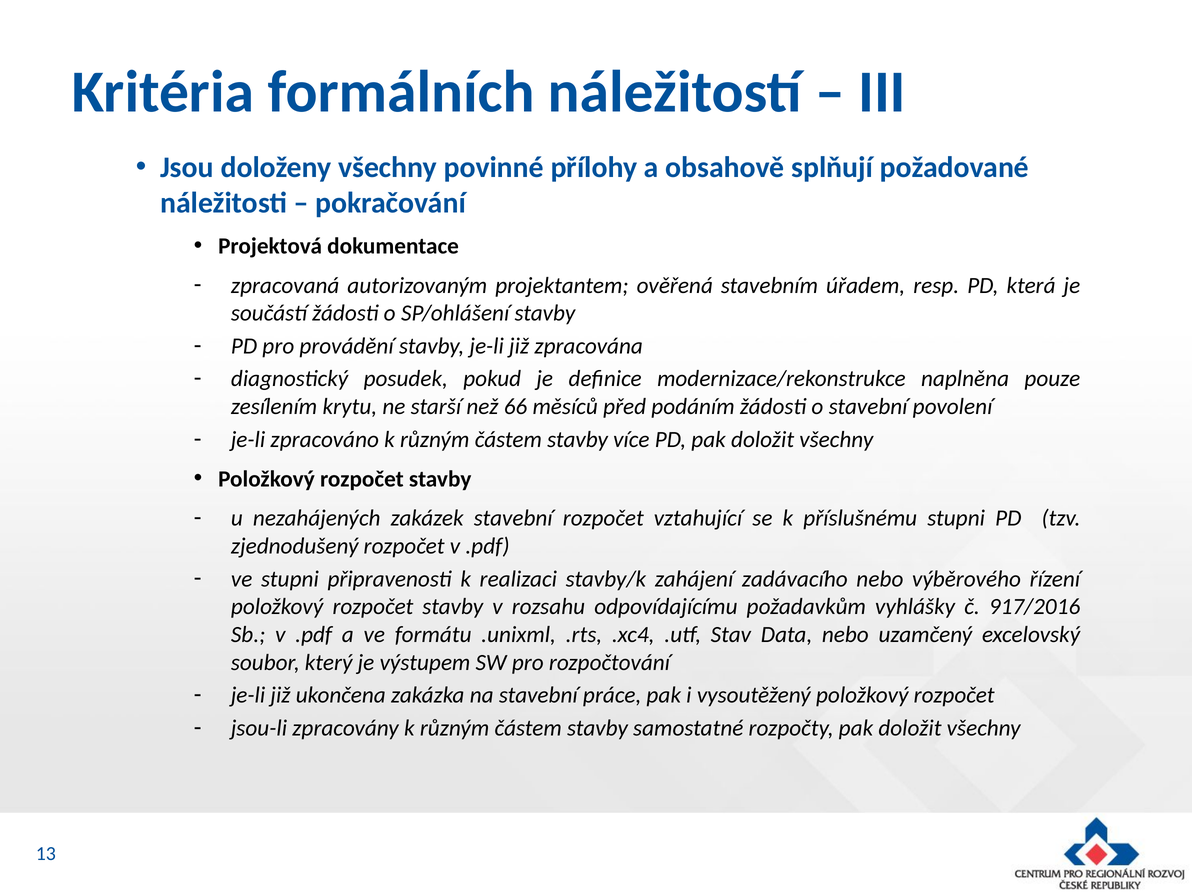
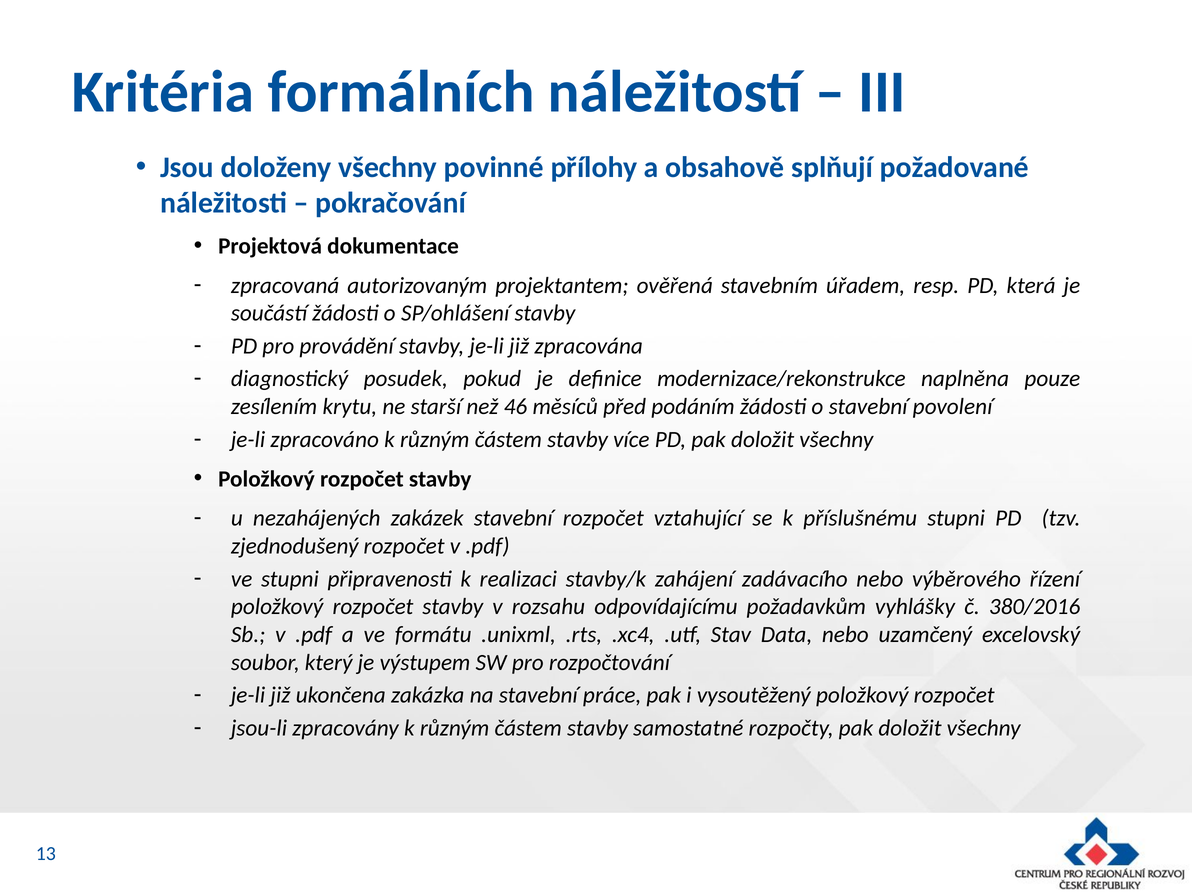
66: 66 -> 46
917/2016: 917/2016 -> 380/2016
